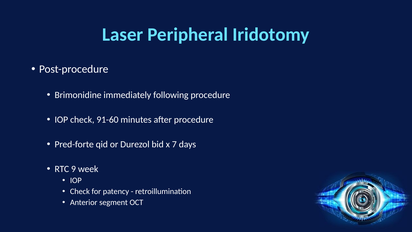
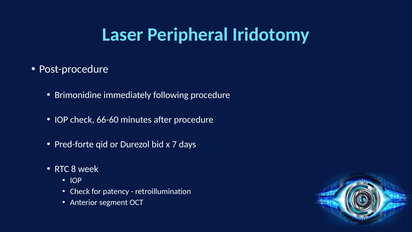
91-60: 91-60 -> 66-60
9: 9 -> 8
